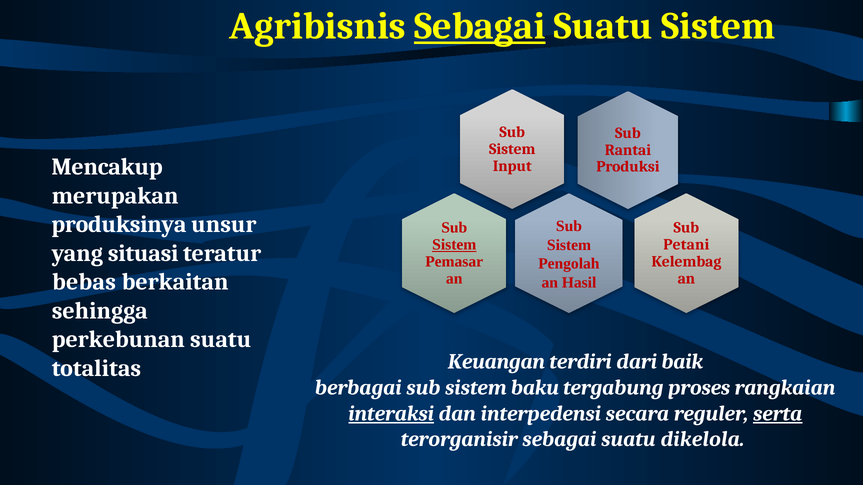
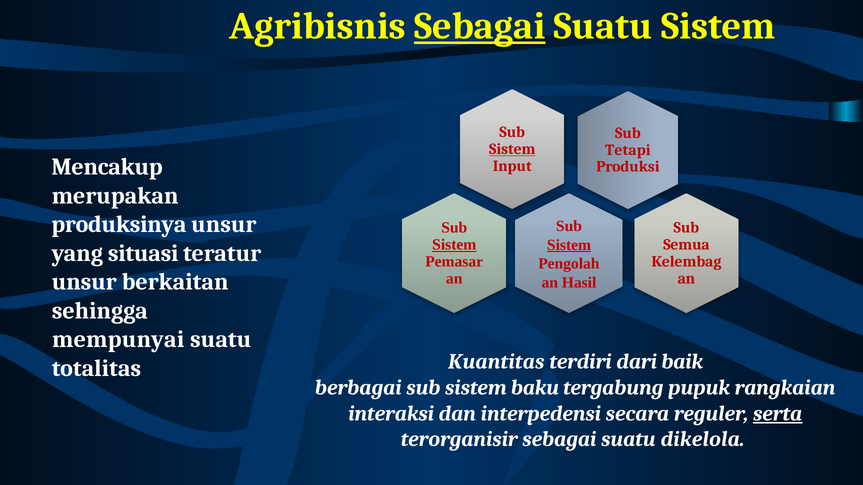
Sistem at (512, 149) underline: none -> present
Rantai: Rantai -> Tetapi
Sistem at (569, 245) underline: none -> present
Petani: Petani -> Semua
bebas at (84, 282): bebas -> unsur
perkebunan: perkebunan -> mempunyai
Keuangan: Keuangan -> Kuantitas
proses: proses -> pupuk
interaksi underline: present -> none
